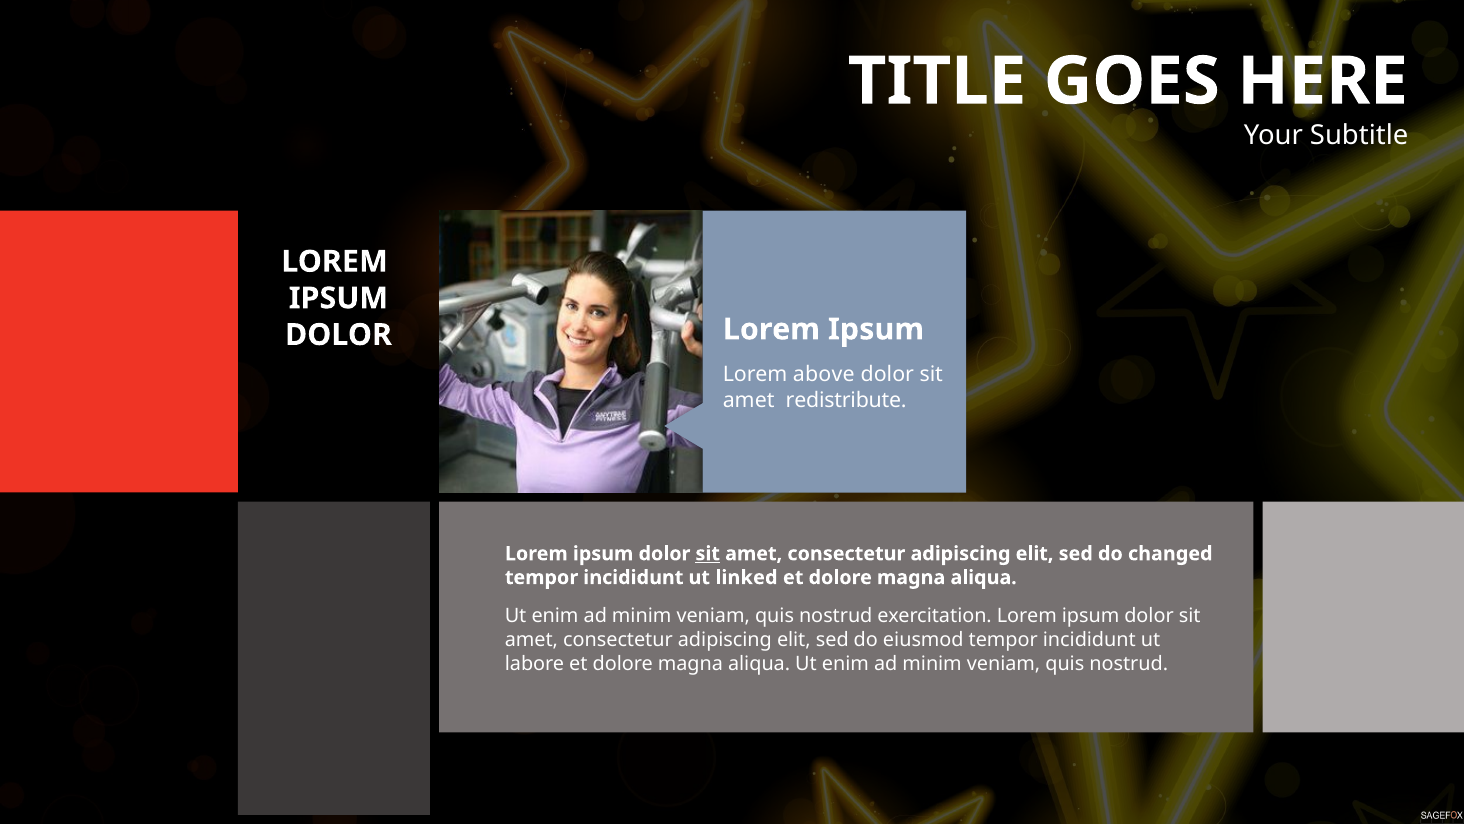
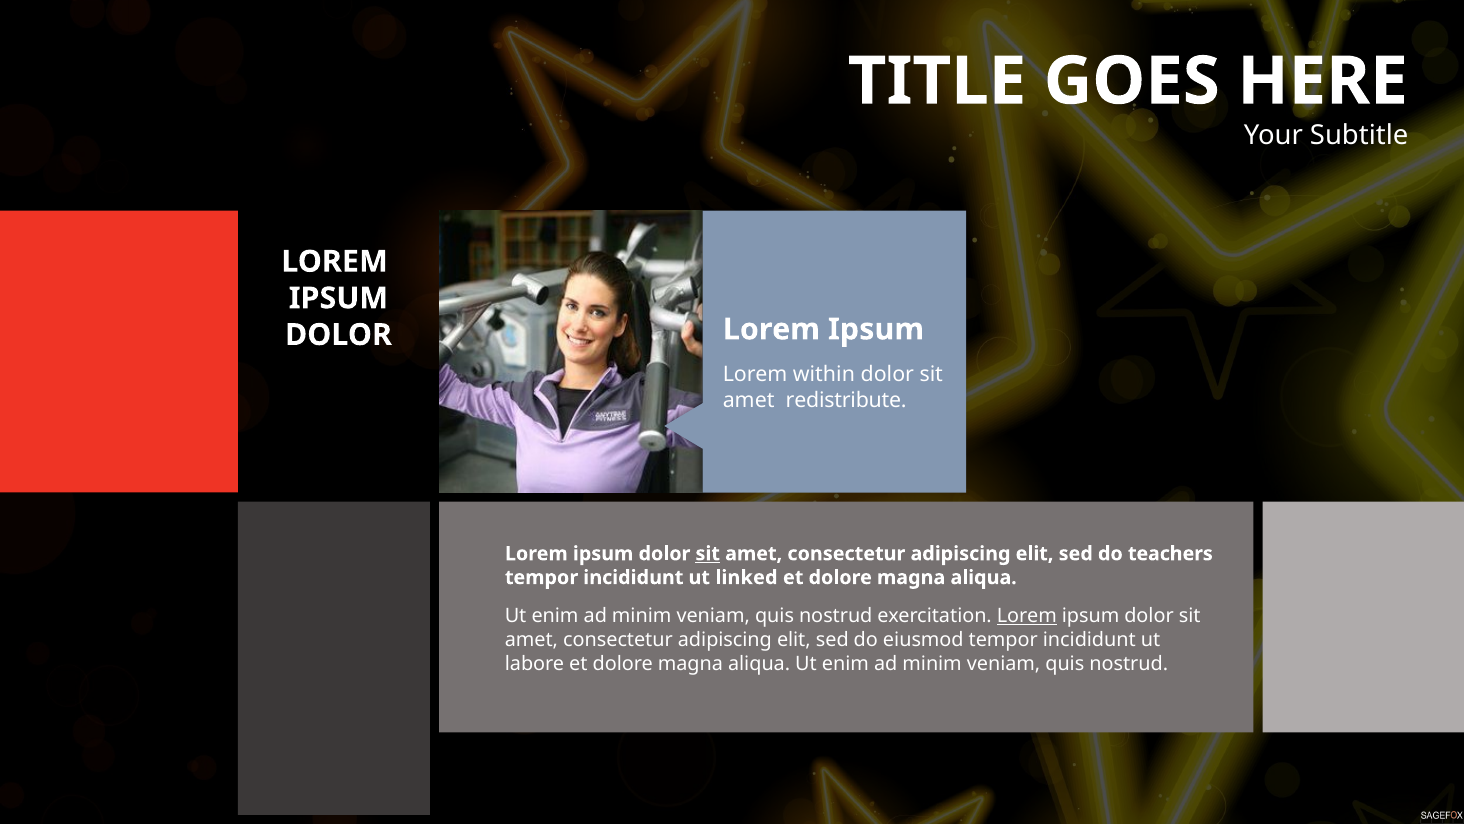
above: above -> within
changed: changed -> teachers
Lorem at (1027, 616) underline: none -> present
